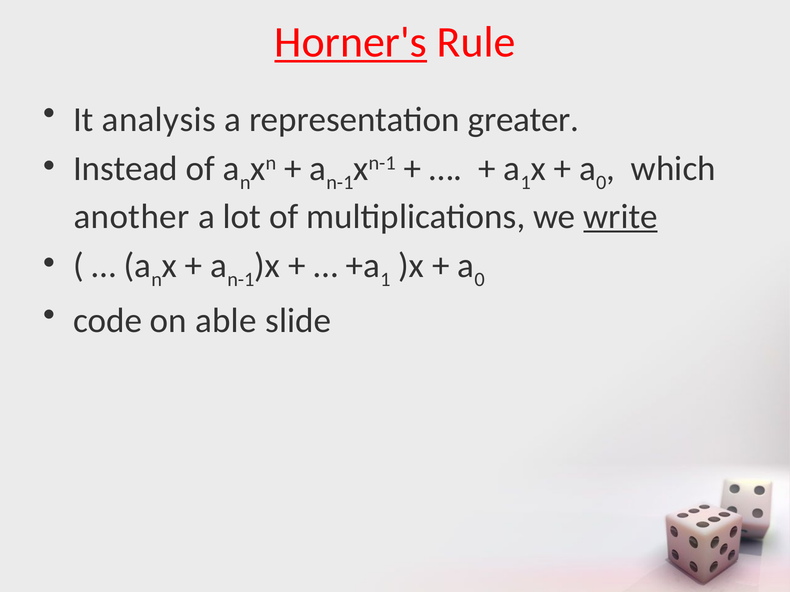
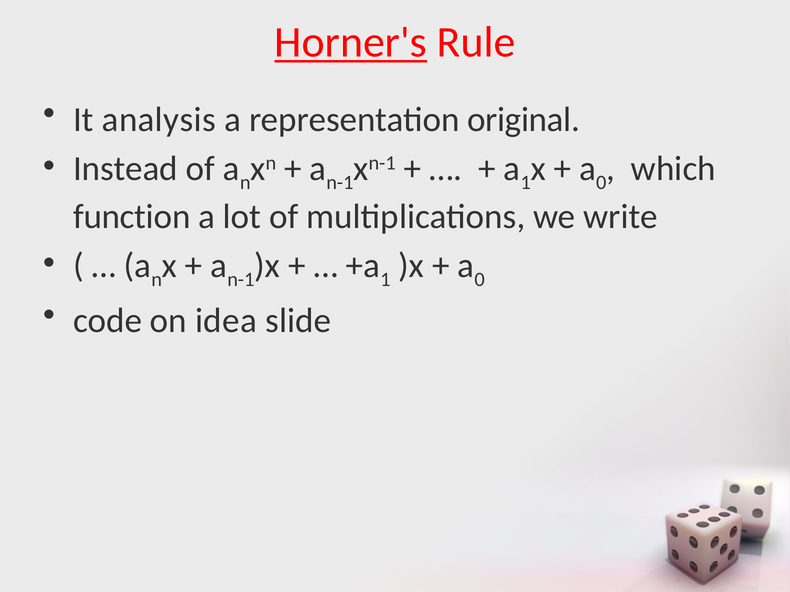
greater: greater -> original
another: another -> function
write underline: present -> none
able: able -> idea
